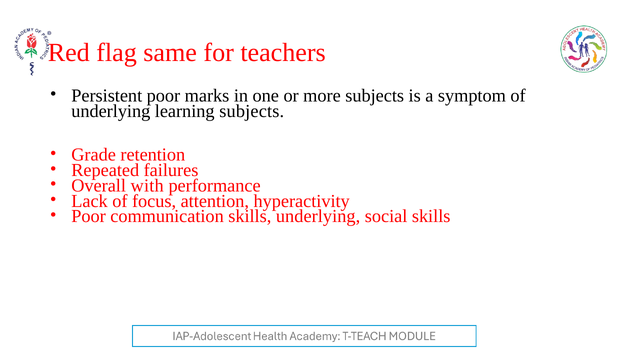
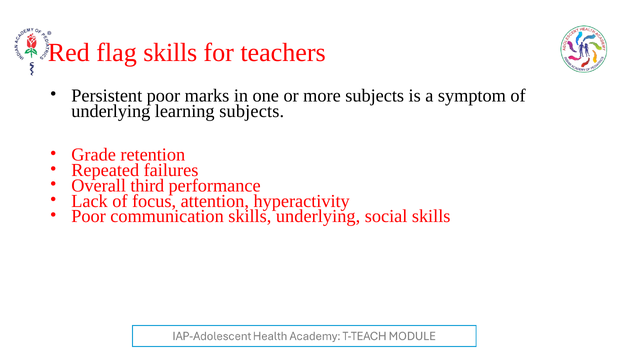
flag same: same -> skills
with: with -> third
